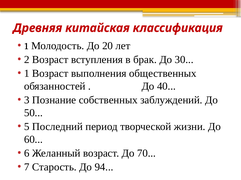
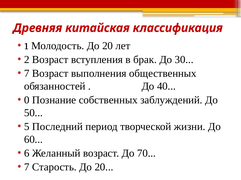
1 at (27, 74): 1 -> 7
3: 3 -> 0
Старость До 94: 94 -> 20
